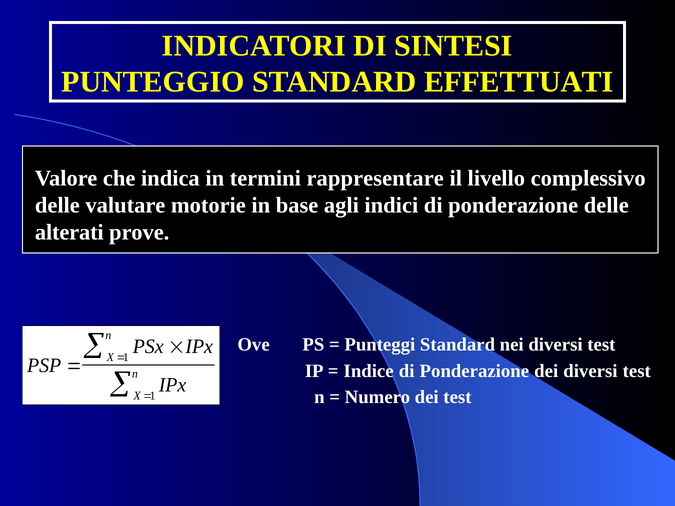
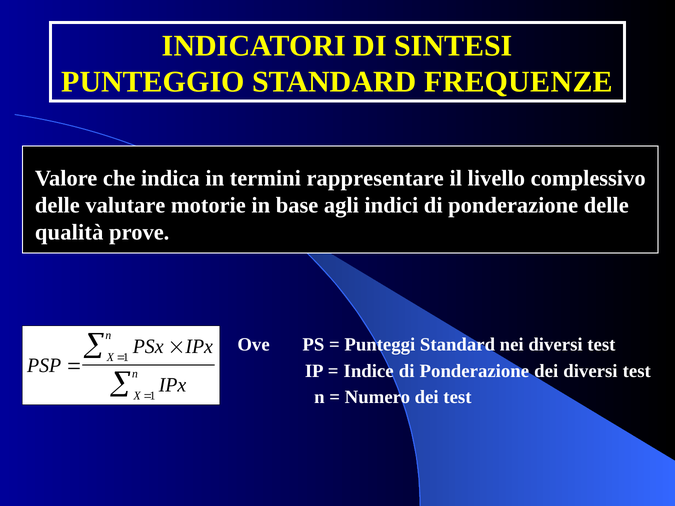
EFFETTUATI: EFFETTUATI -> FREQUENZE
alterati: alterati -> qualità
